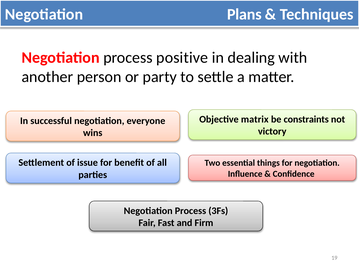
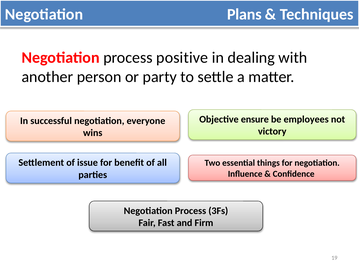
matrix: matrix -> ensure
constraints: constraints -> employees
